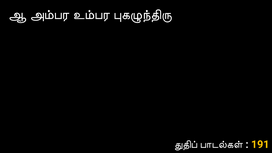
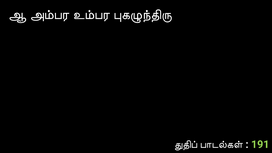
191 colour: yellow -> light green
